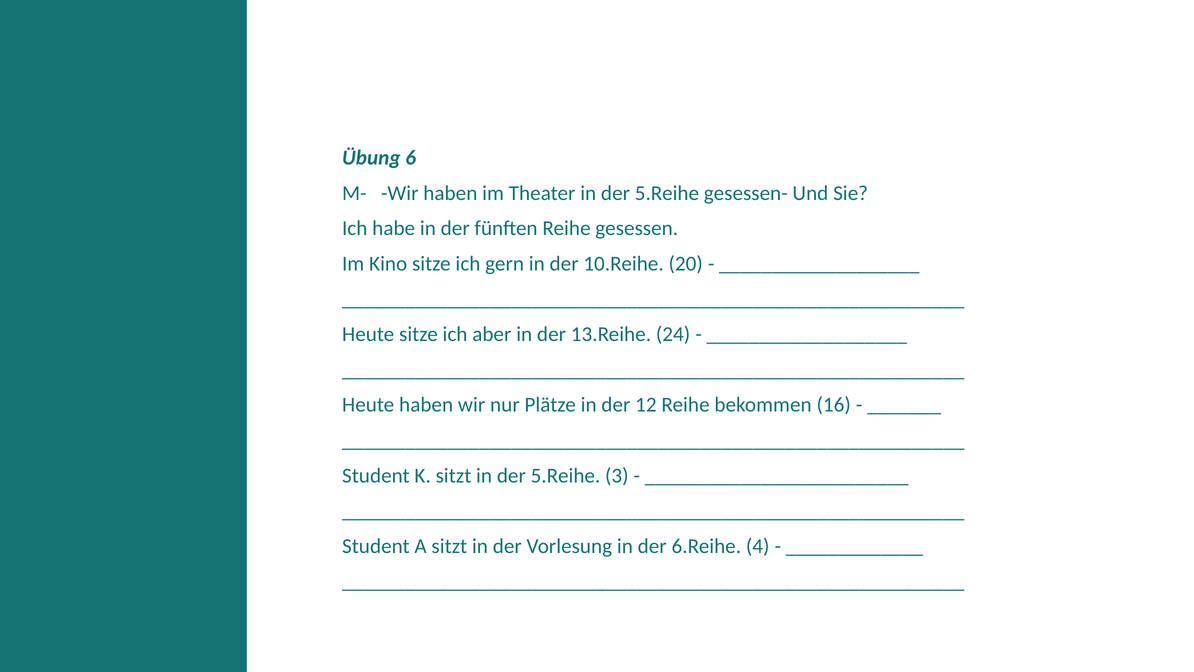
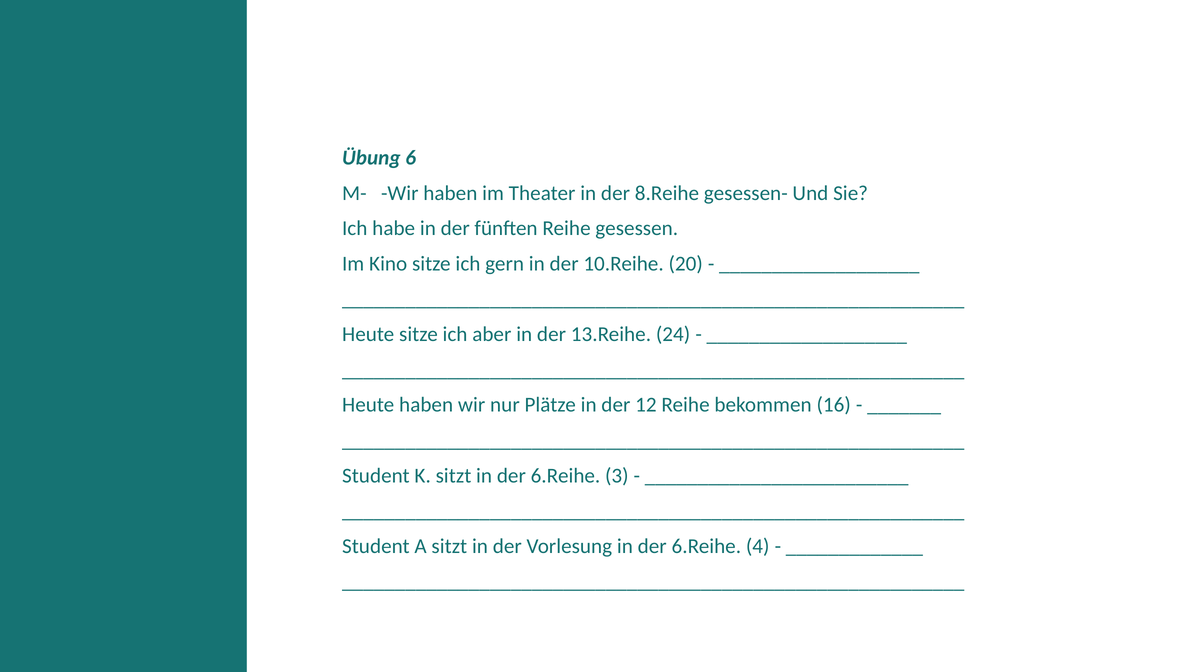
Theater in der 5.Reihe: 5.Reihe -> 8.Reihe
sitzt in der 5.Reihe: 5.Reihe -> 6.Reihe
